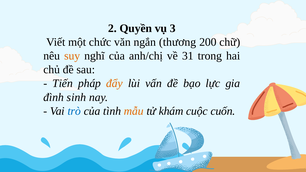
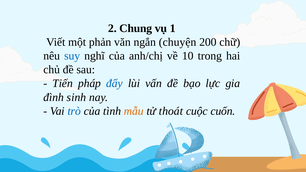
Quyền: Quyền -> Chung
3: 3 -> 1
chức: chức -> phản
thương: thương -> chuyện
suy colour: orange -> blue
31: 31 -> 10
đẩy colour: orange -> blue
khám: khám -> thoát
